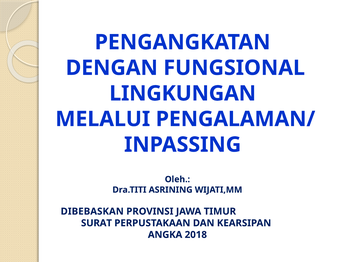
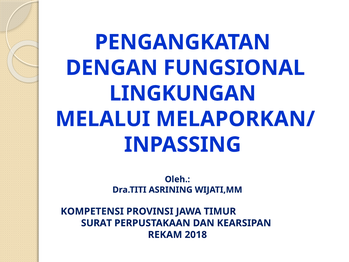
PENGALAMAN/: PENGALAMAN/ -> MELAPORKAN/
DIBEBASKAN: DIBEBASKAN -> KOMPETENSI
ANGKA: ANGKA -> REKAM
